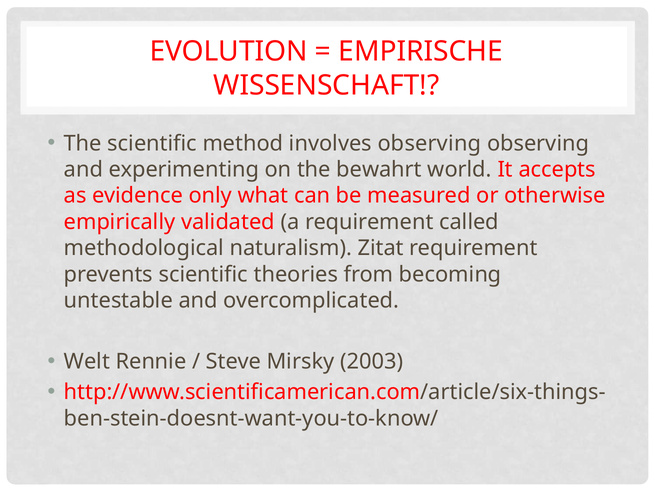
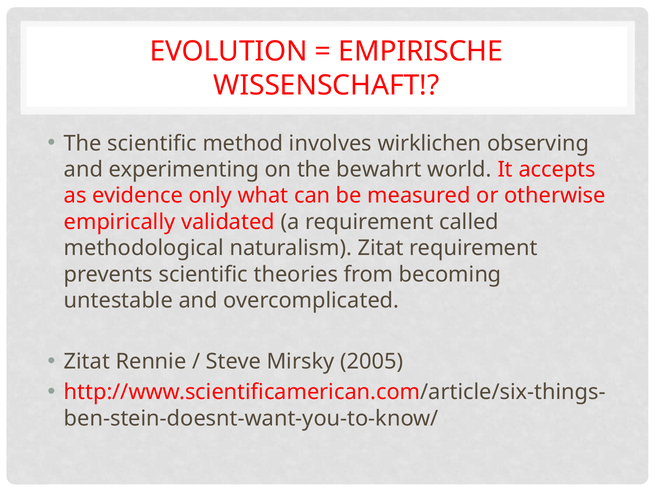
involves observing: observing -> wirklichen
Welt at (87, 362): Welt -> Zitat
2003: 2003 -> 2005
